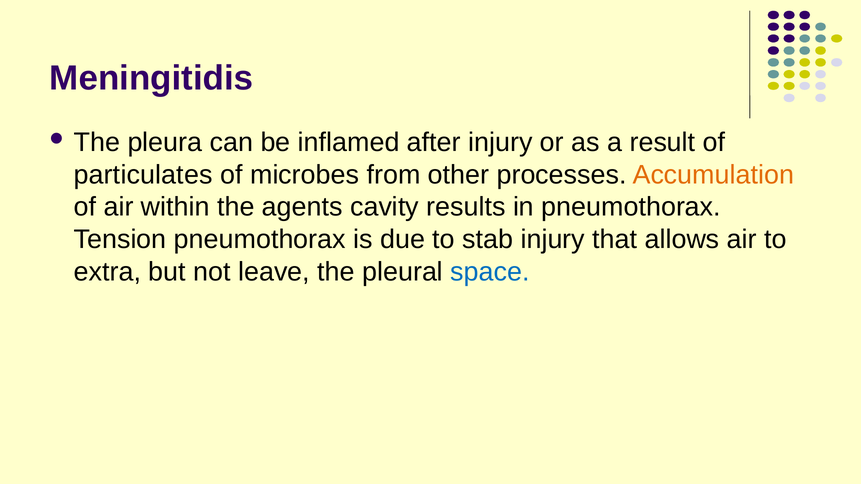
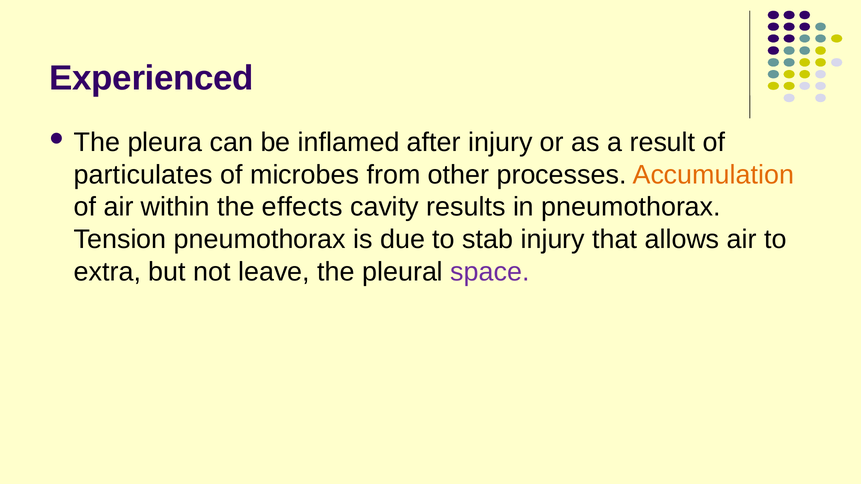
Meningitidis: Meningitidis -> Experienced
agents: agents -> effects
space colour: blue -> purple
